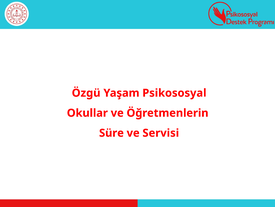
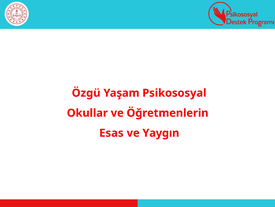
Süre: Süre -> Esas
Servisi: Servisi -> Yaygın
